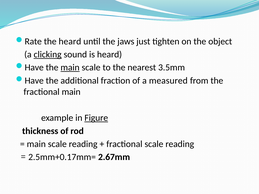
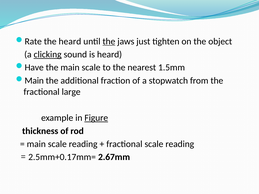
the at (109, 41) underline: none -> present
main at (70, 68) underline: present -> none
3.5mm: 3.5mm -> 1.5mm
Have at (34, 81): Have -> Main
measured: measured -> stopwatch
fractional main: main -> large
